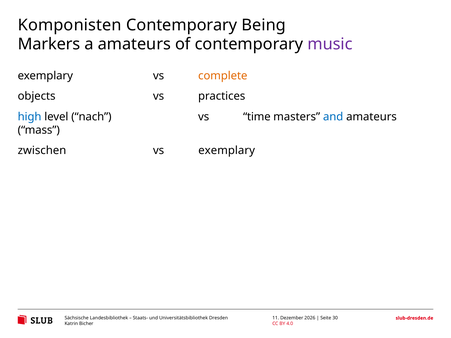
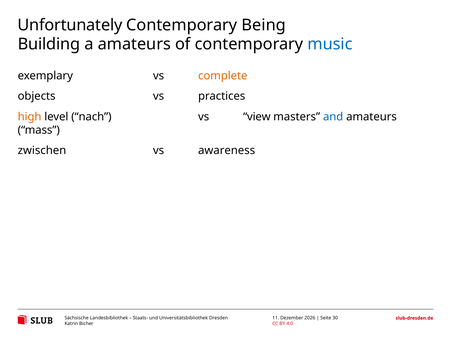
Komponisten: Komponisten -> Unfortunately
Markers: Markers -> Building
music colour: purple -> blue
high colour: blue -> orange
time: time -> view
vs exemplary: exemplary -> awareness
